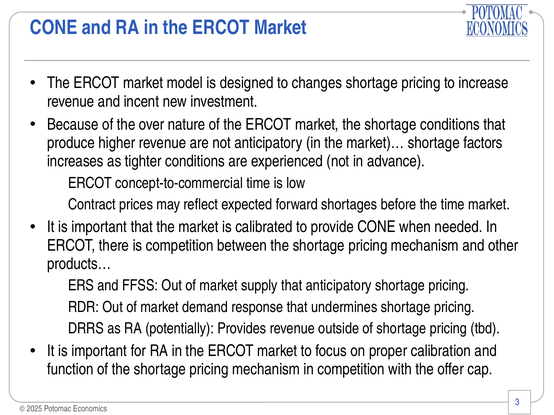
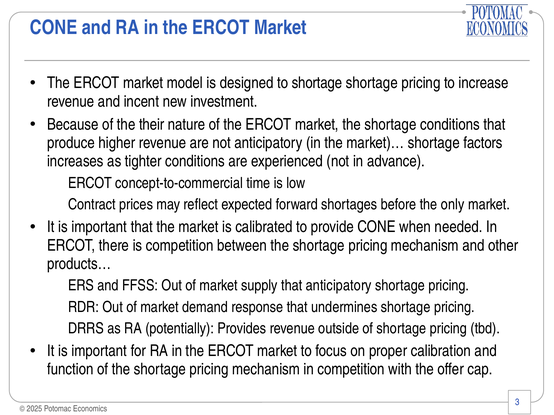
to changes: changes -> shortage
over: over -> their
the time: time -> only
